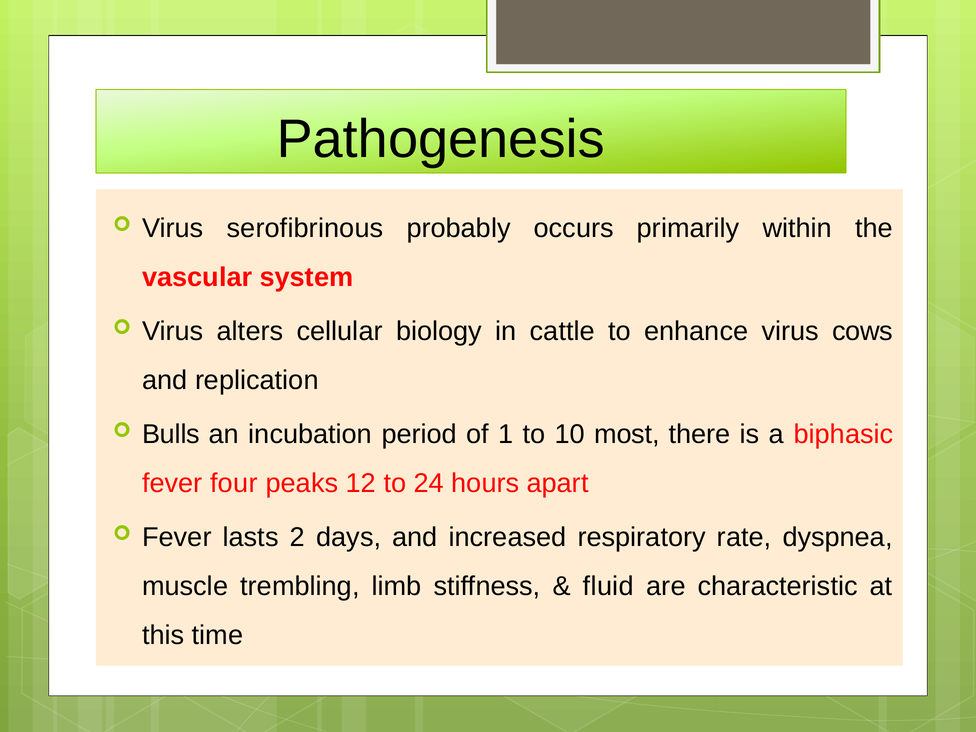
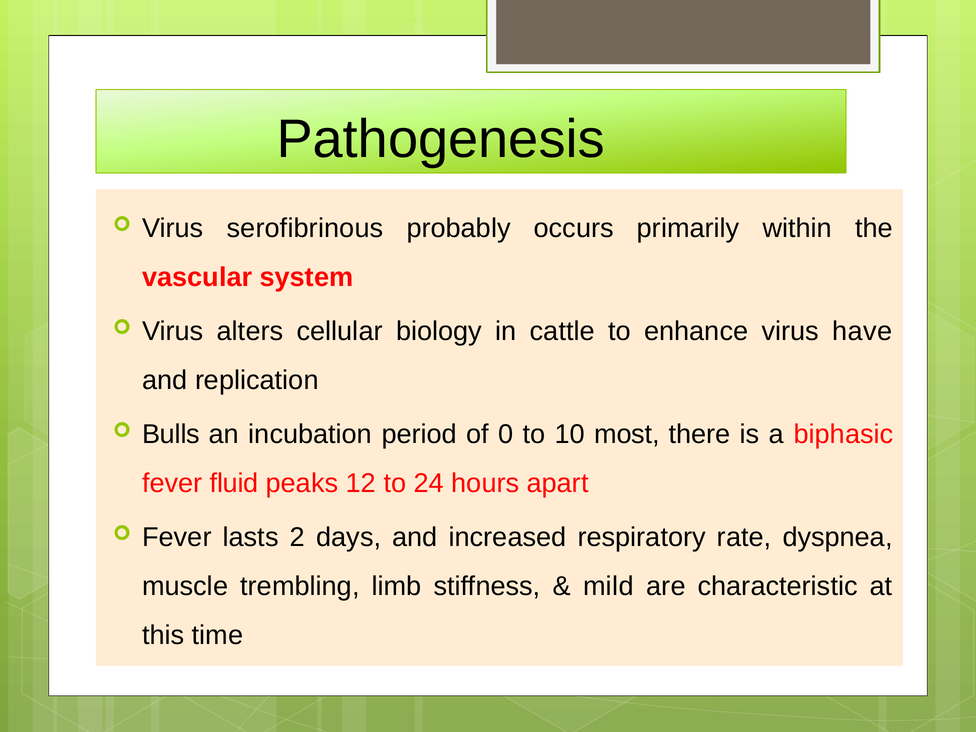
cows: cows -> have
1: 1 -> 0
four: four -> fluid
fluid: fluid -> mild
